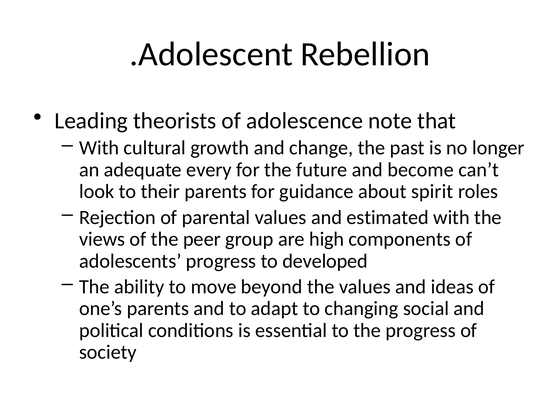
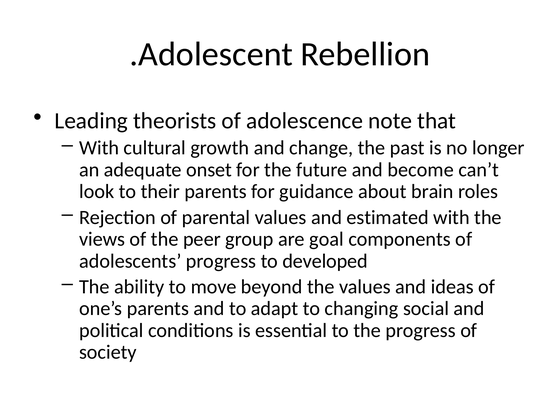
every: every -> onset
spirit: spirit -> brain
high: high -> goal
